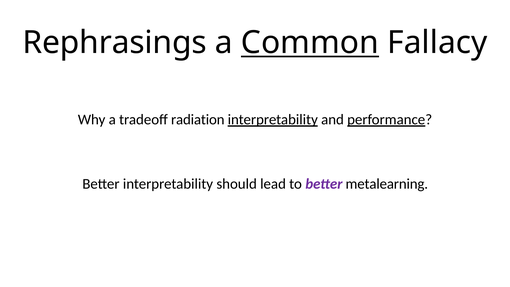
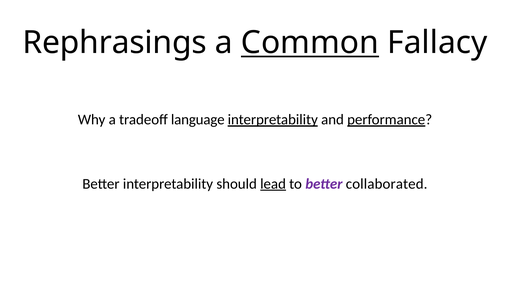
radiation: radiation -> language
lead underline: none -> present
metalearning: metalearning -> collaborated
